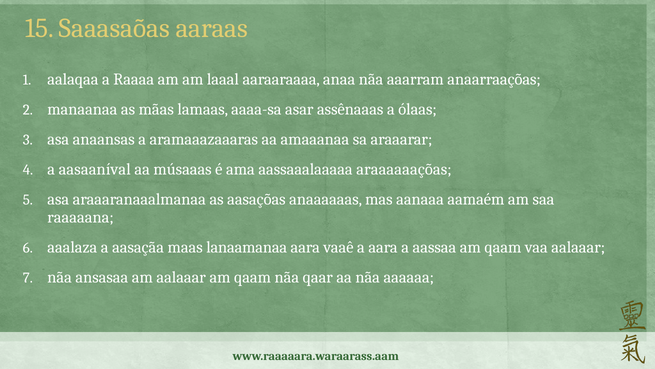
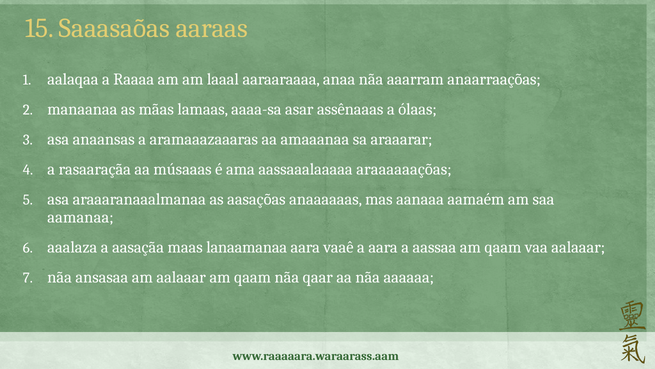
aasaaníval: aasaaníval -> rasaaraçãa
raaaaana: raaaaana -> aamanaa
